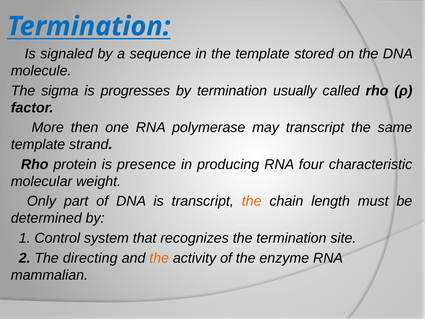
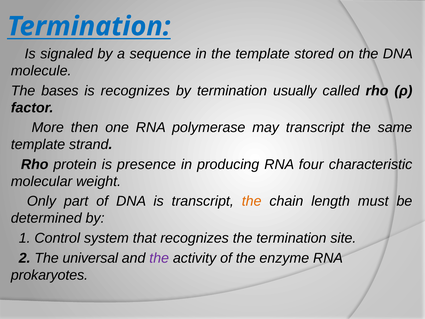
sigma: sigma -> bases
is progresses: progresses -> recognizes
directing: directing -> universal
the at (159, 258) colour: orange -> purple
mammalian: mammalian -> prokaryotes
